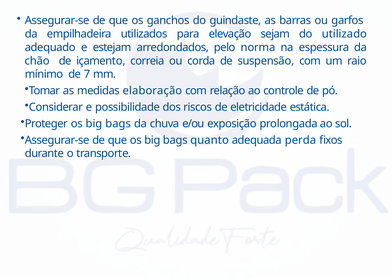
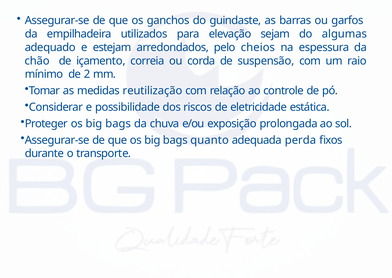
utilizado: utilizado -> algumas
norma: norma -> cheios
7: 7 -> 2
elaboração: elaboração -> reutilização
